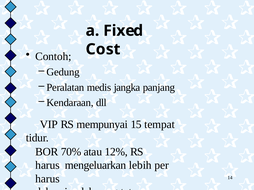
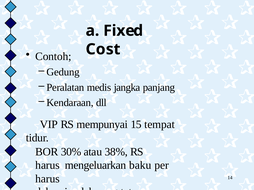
70%: 70% -> 30%
12%: 12% -> 38%
lebih: lebih -> baku
